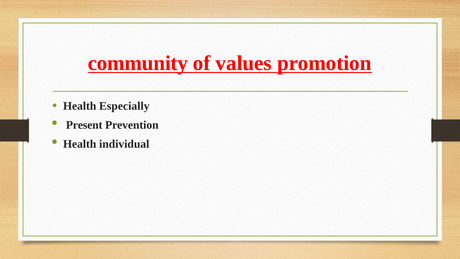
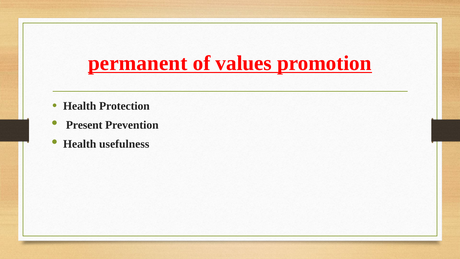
community: community -> permanent
Especially: Especially -> Protection
individual: individual -> usefulness
